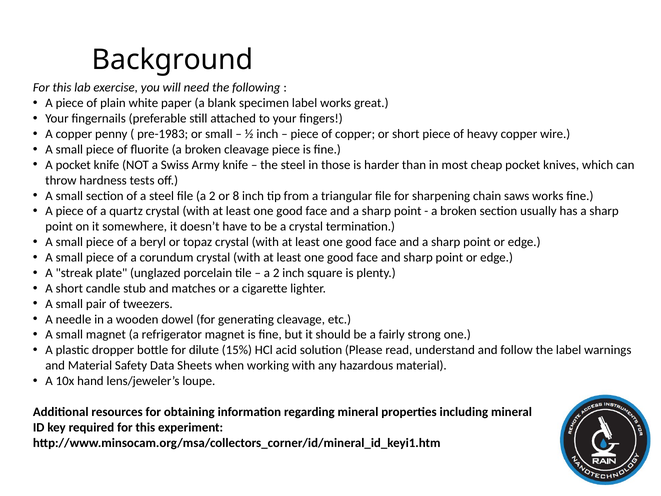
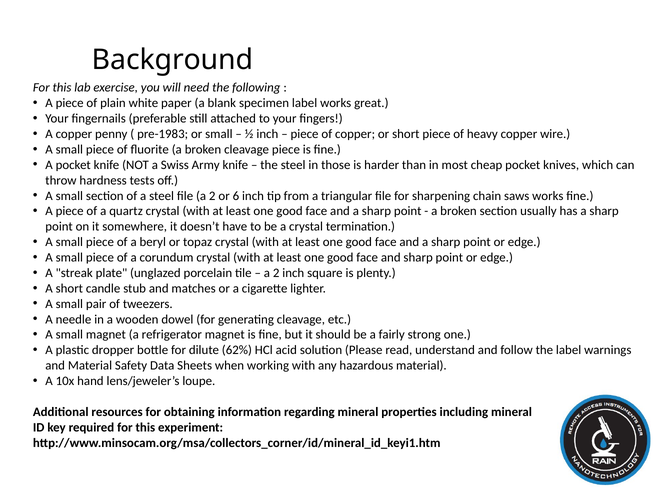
8: 8 -> 6
15%: 15% -> 62%
